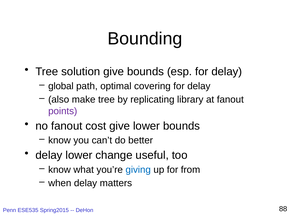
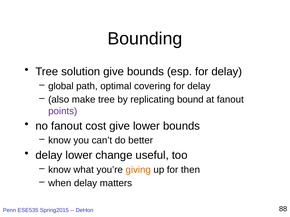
library: library -> bound
giving colour: blue -> orange
from: from -> then
